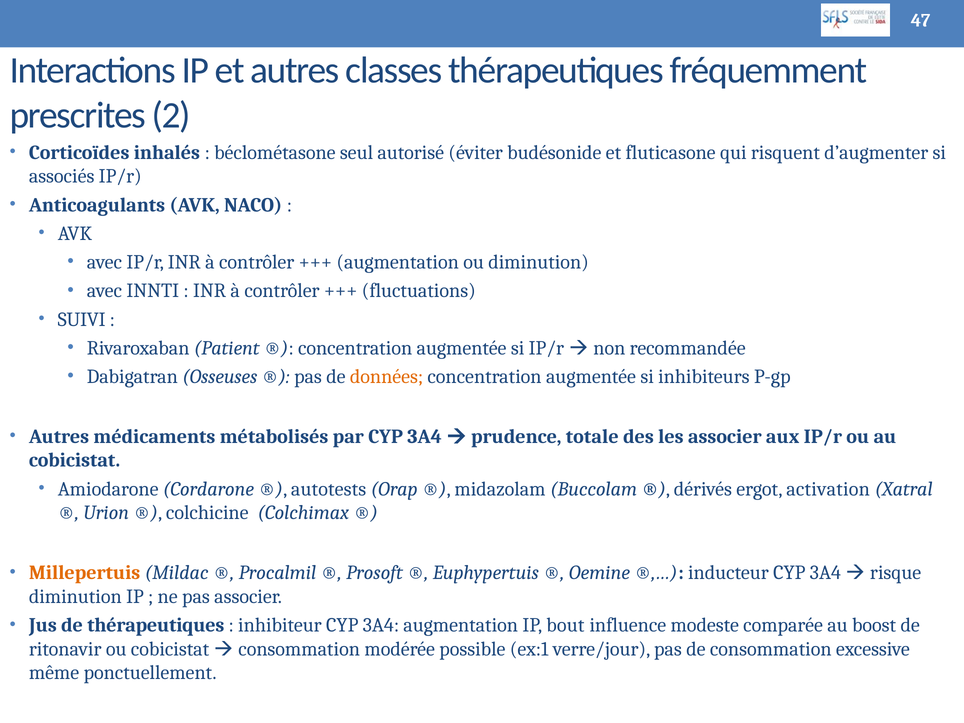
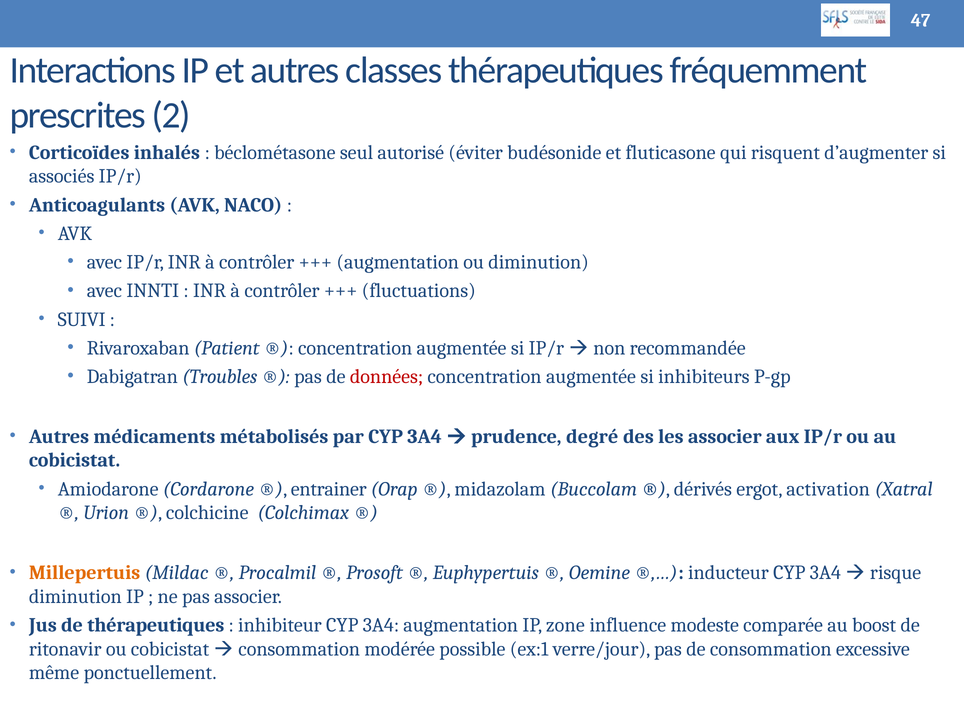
Osseuses: Osseuses -> Troubles
données colour: orange -> red
totale: totale -> degré
autotests: autotests -> entrainer
bout: bout -> zone
